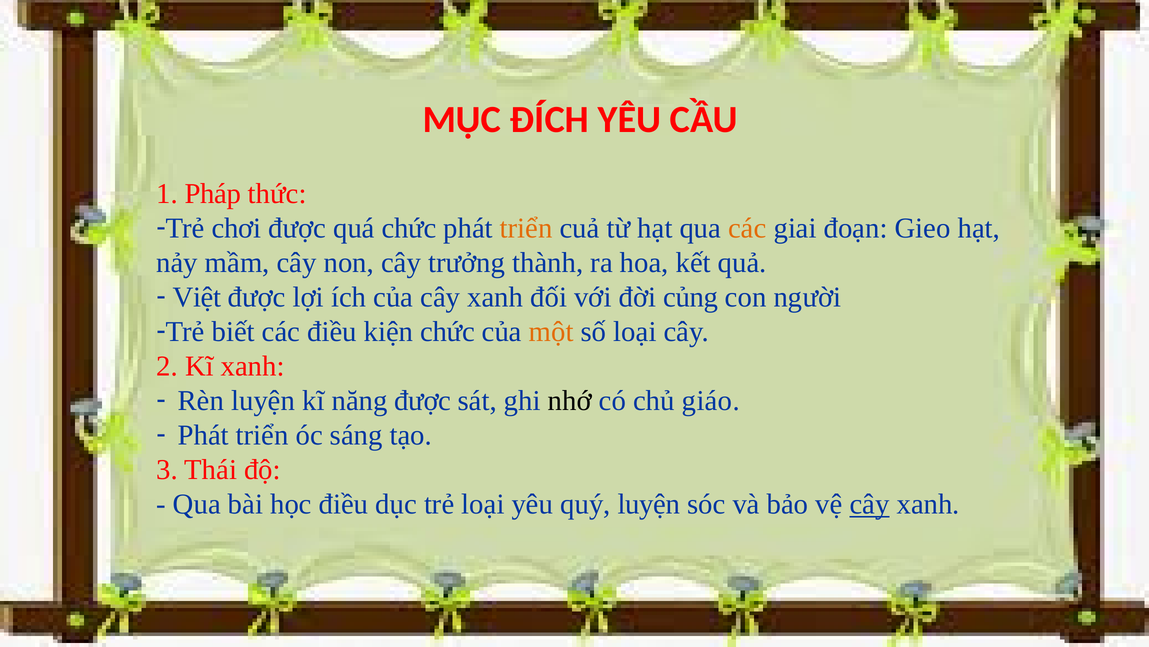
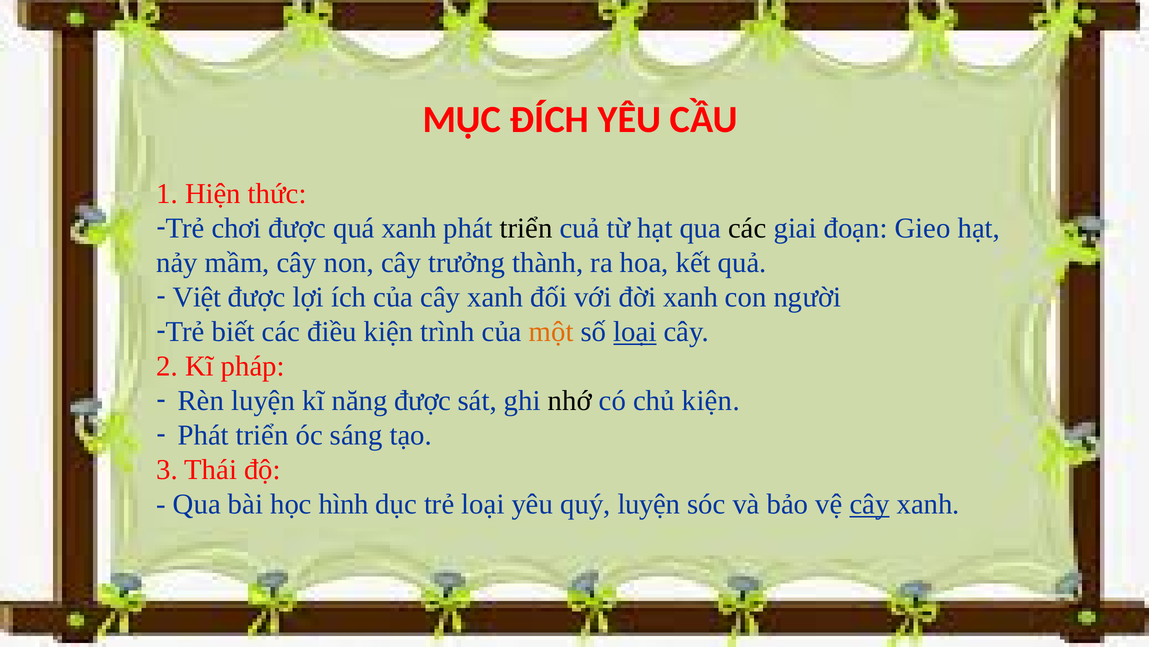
Pháp: Pháp -> Hiện
quá chức: chức -> xanh
triển at (526, 228) colour: orange -> black
các at (747, 228) colour: orange -> black
đời củng: củng -> xanh
kiện chức: chức -> trình
loại at (635, 332) underline: none -> present
Kĩ xanh: xanh -> pháp
chủ giáo: giáo -> kiện
học điều: điều -> hình
